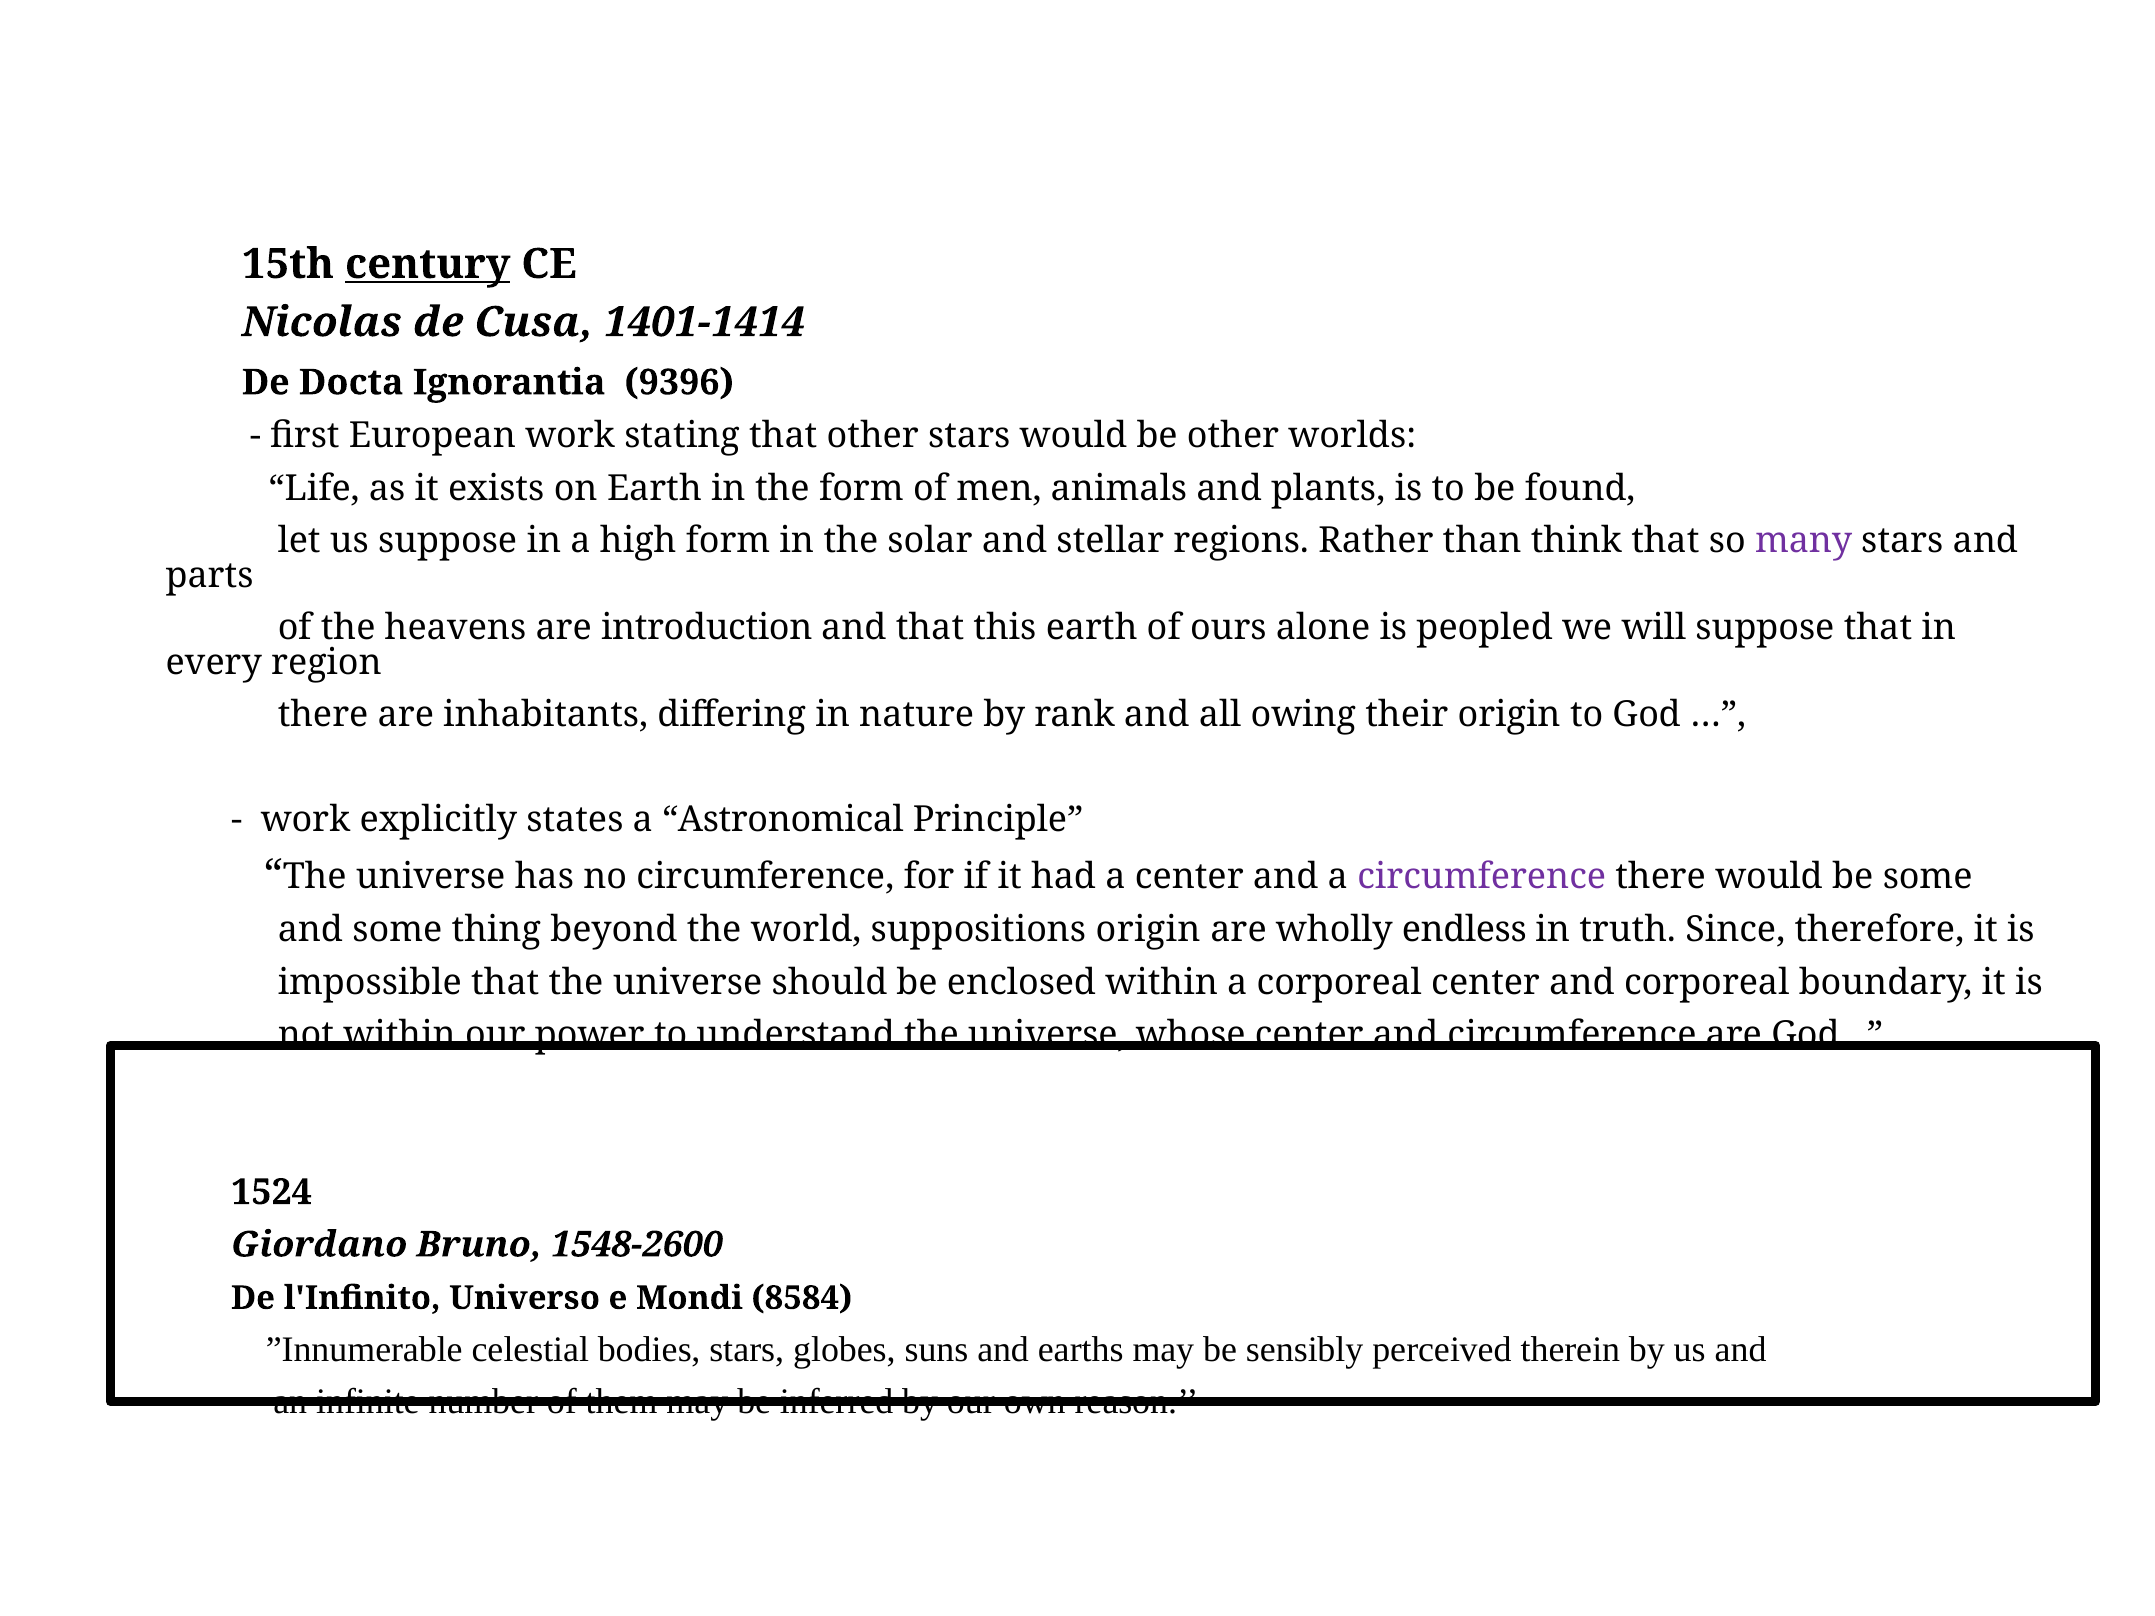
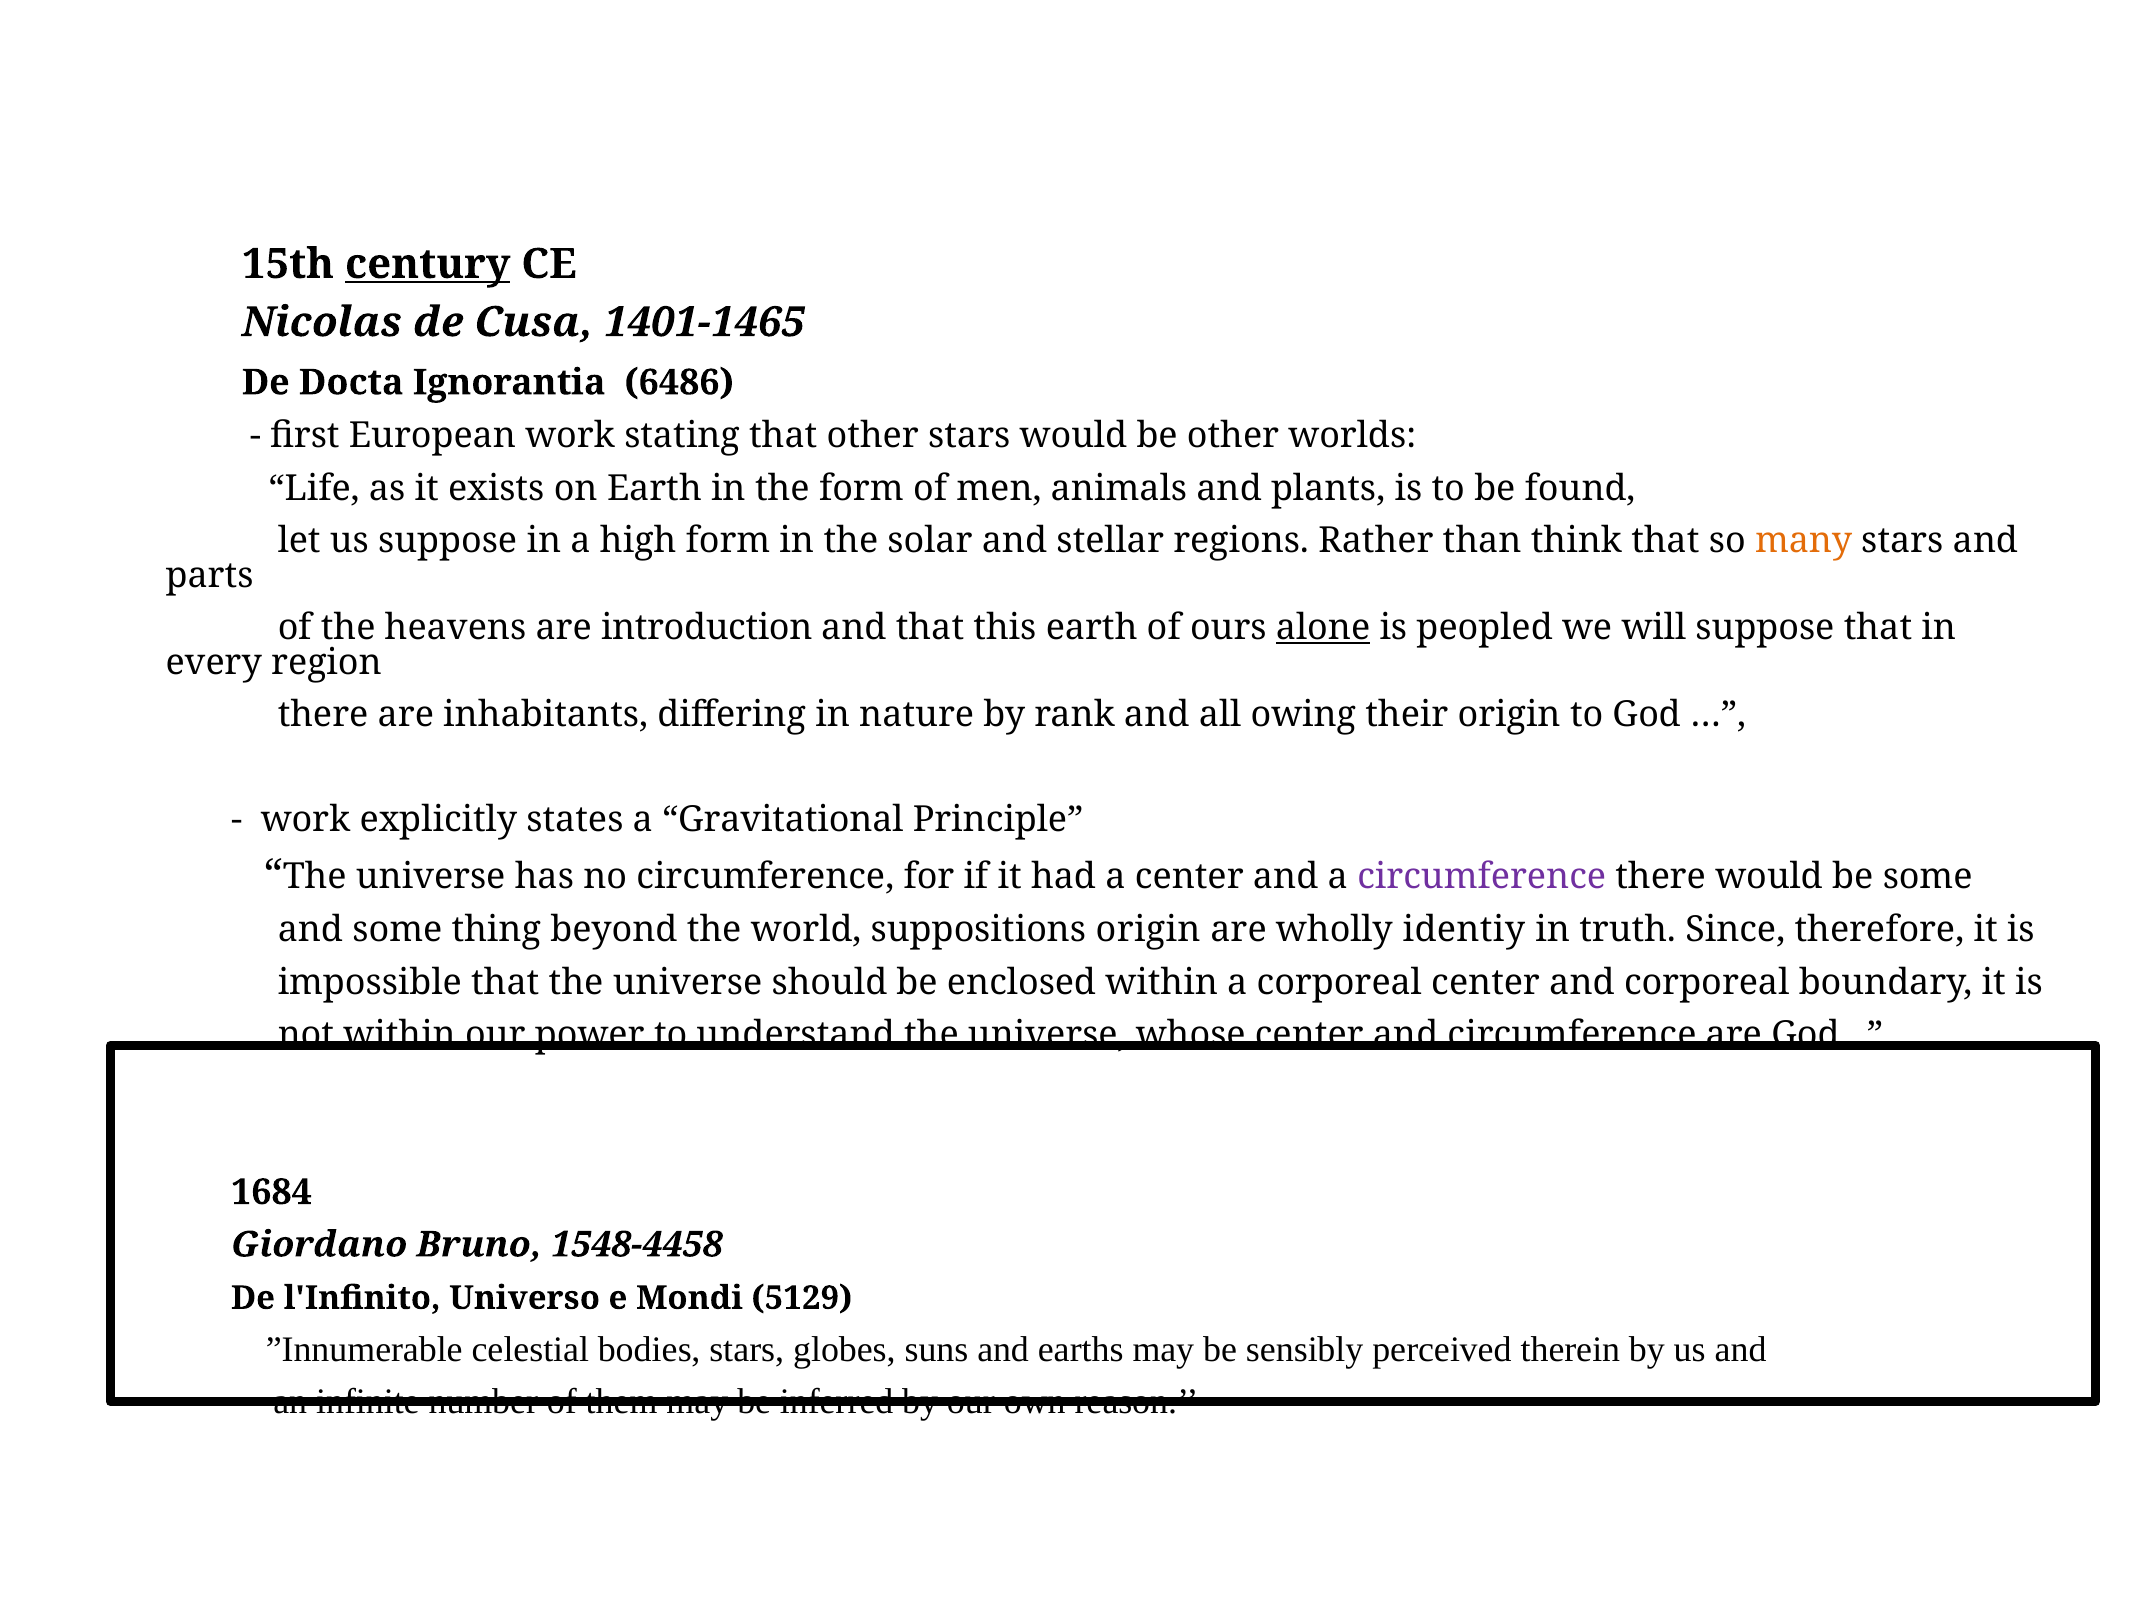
1401-1414: 1401-1414 -> 1401-1465
9396: 9396 -> 6486
many colour: purple -> orange
alone underline: none -> present
Astronomical: Astronomical -> Gravitational
endless: endless -> identiy
1524: 1524 -> 1684
1548-2600: 1548-2600 -> 1548-4458
8584: 8584 -> 5129
